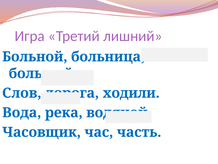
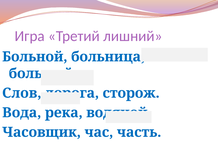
ходили: ходили -> сторож
